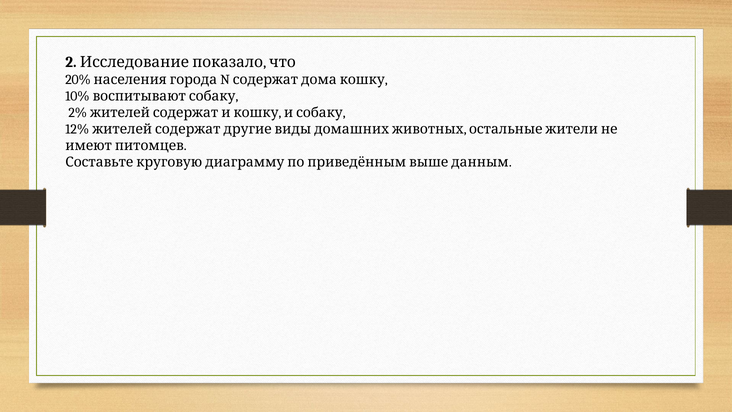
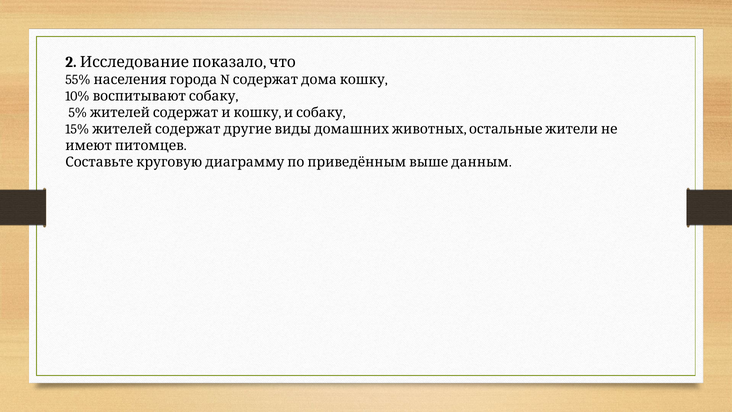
20%: 20% -> 55%
2%: 2% -> 5%
12%: 12% -> 15%
